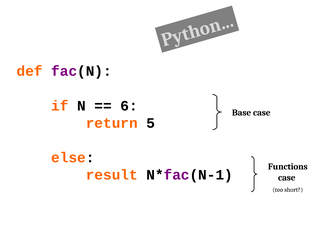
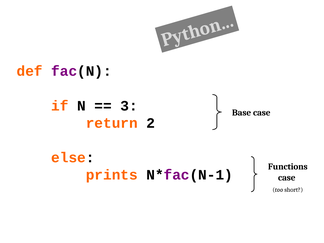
6: 6 -> 3
5: 5 -> 2
result: result -> prints
